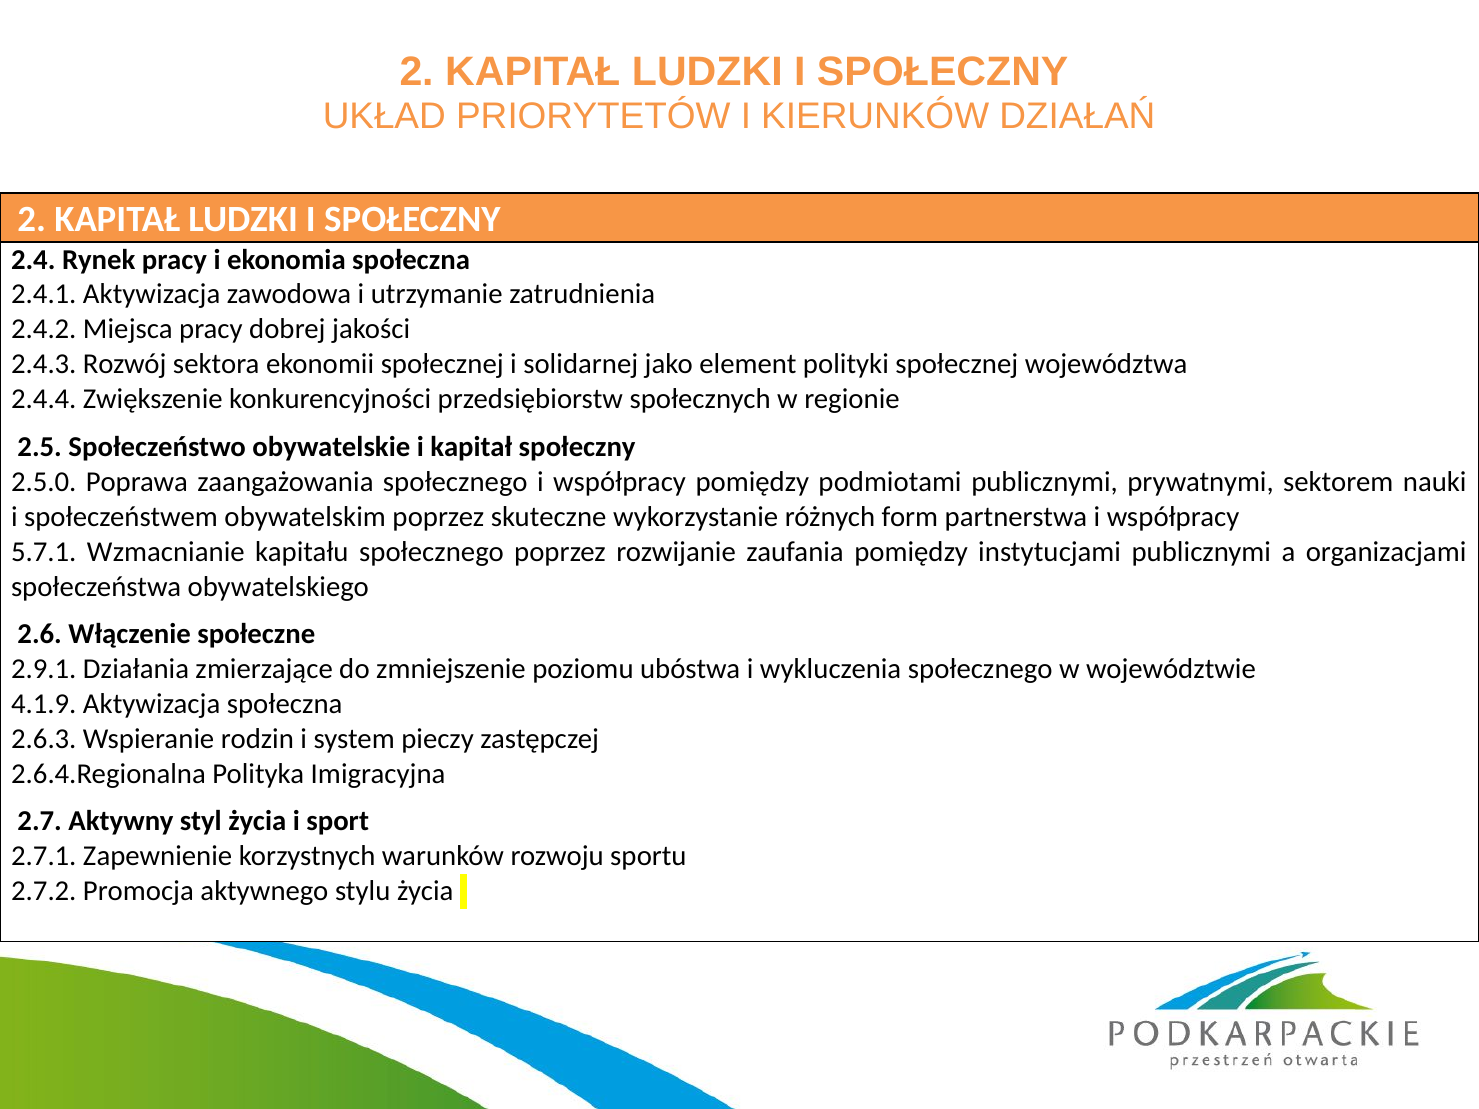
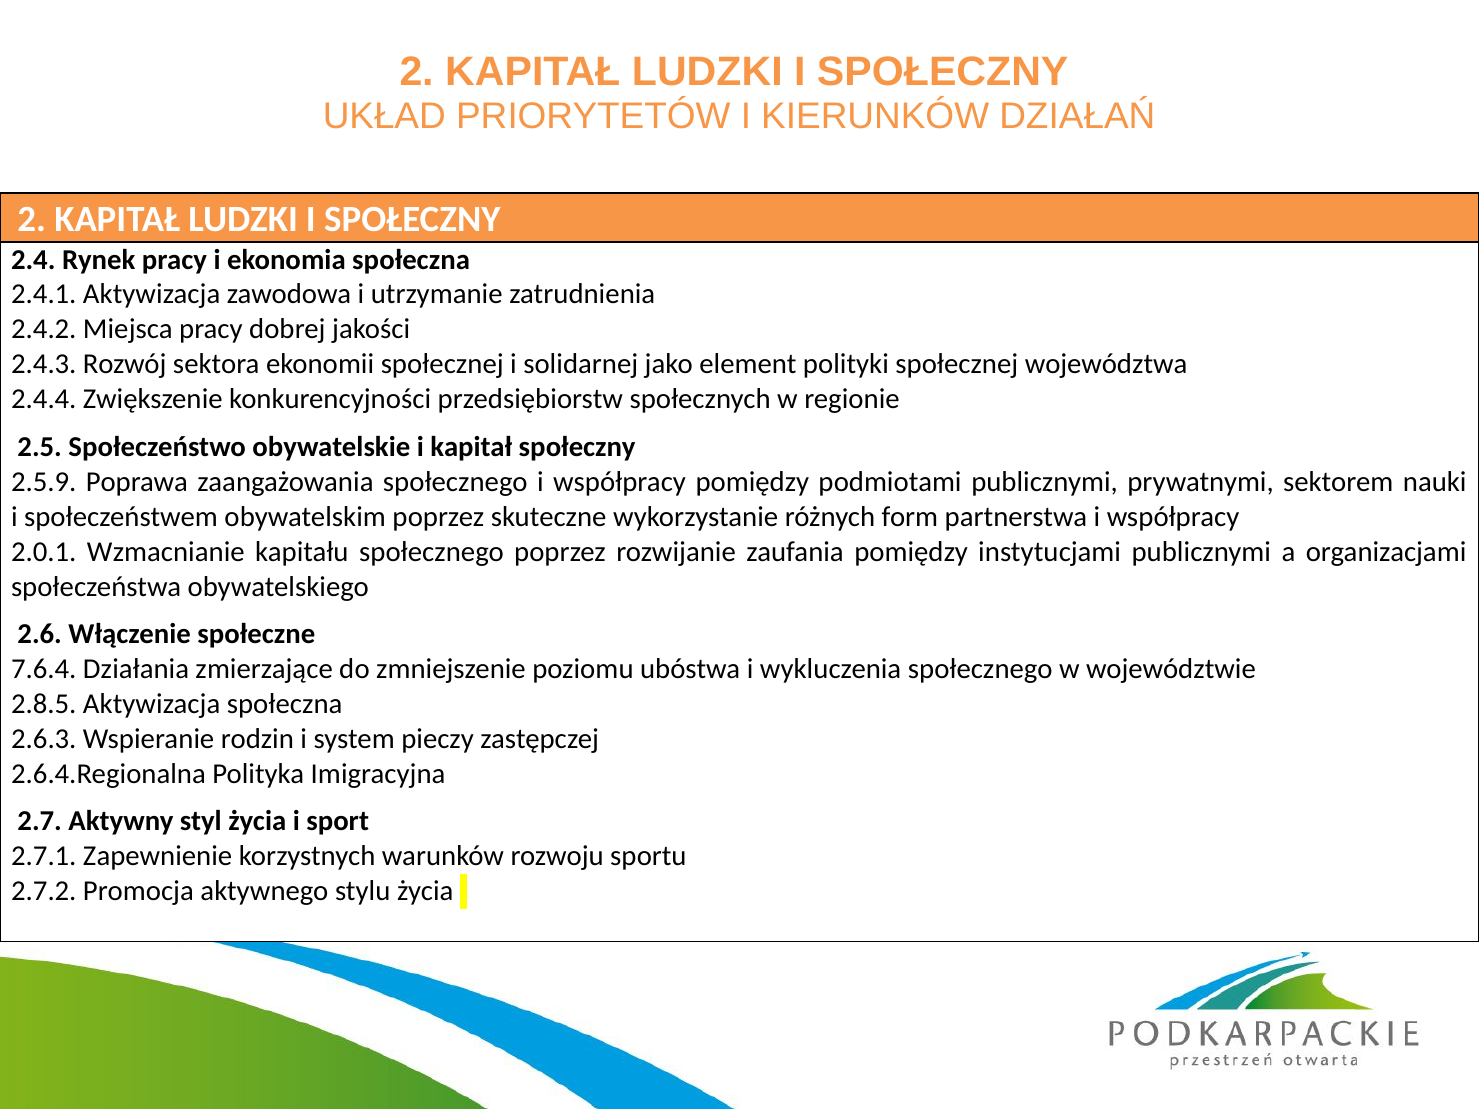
2.5.0: 2.5.0 -> 2.5.9
5.7.1: 5.7.1 -> 2.0.1
2.9.1: 2.9.1 -> 7.6.4
4.1.9: 4.1.9 -> 2.8.5
